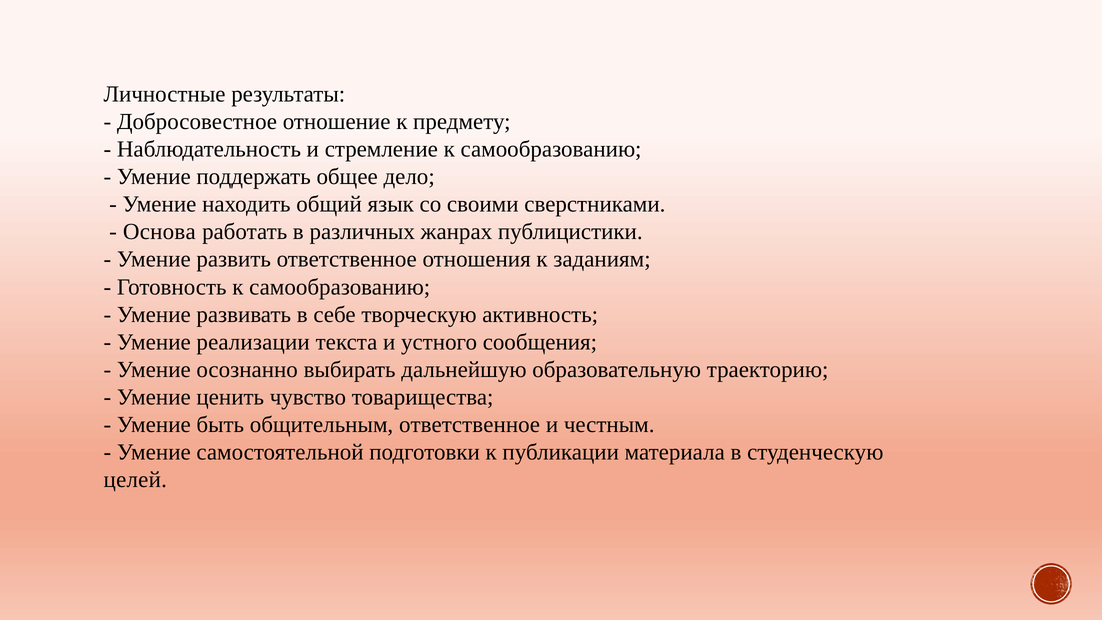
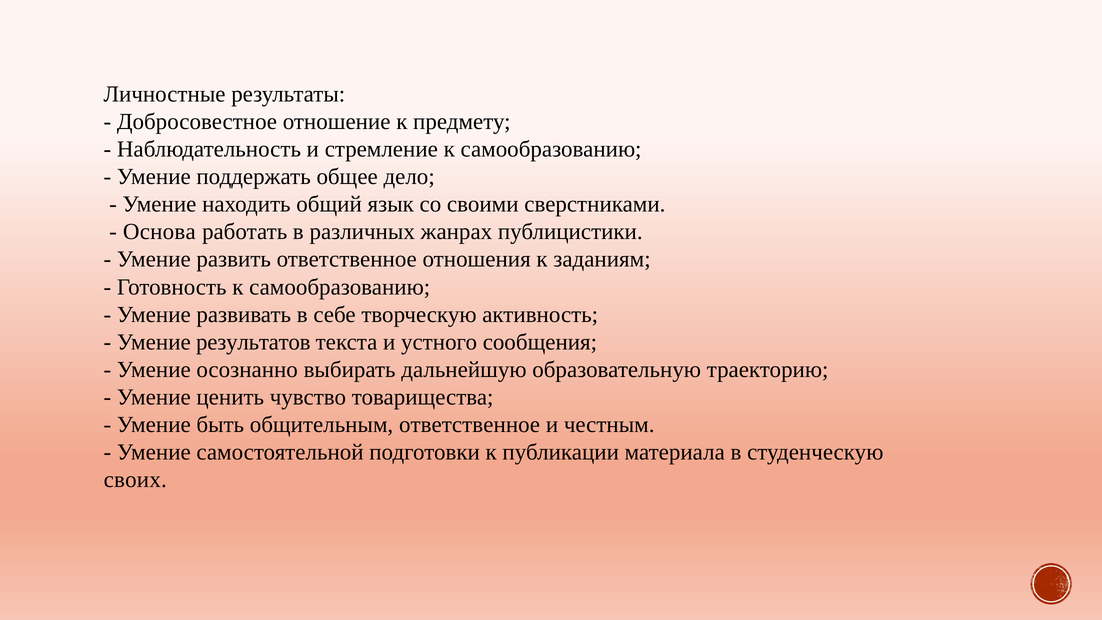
реализации: реализации -> результатов
целей: целей -> своих
